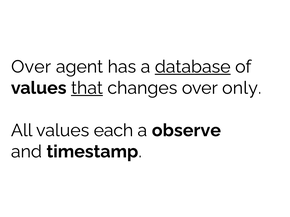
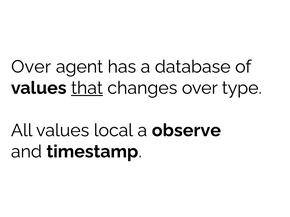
database underline: present -> none
only: only -> type
each: each -> local
